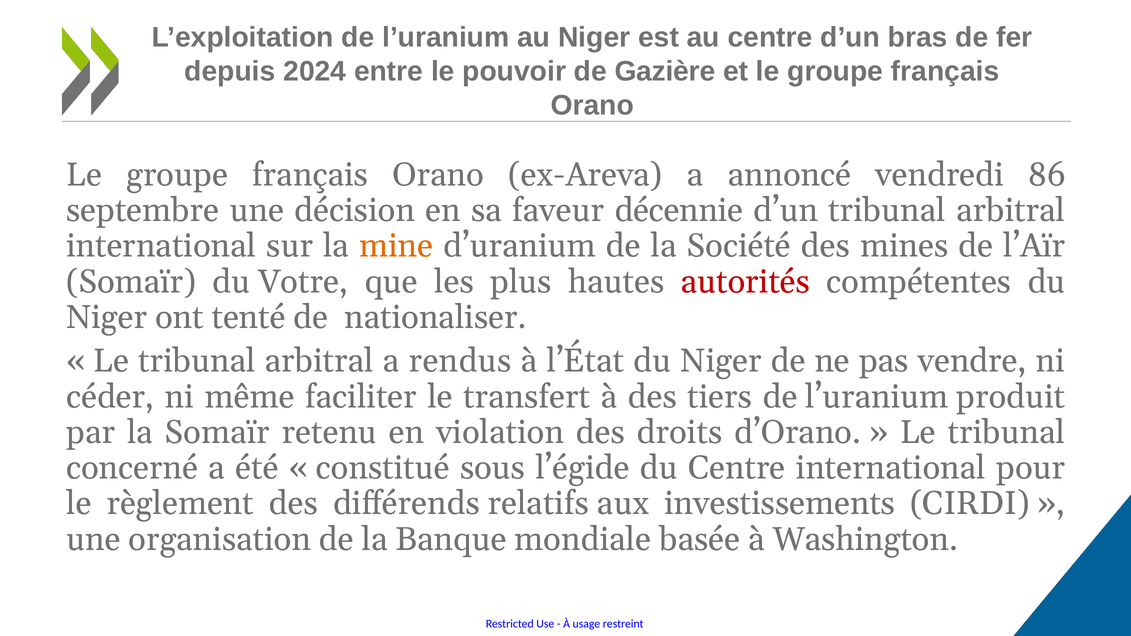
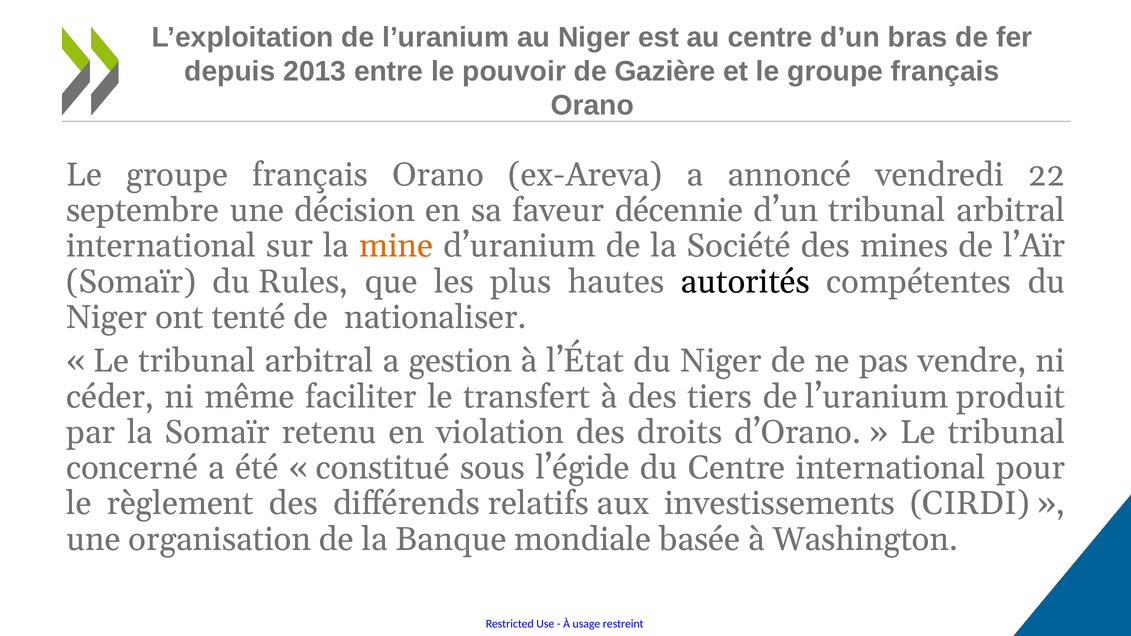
2024: 2024 -> 2013
86: 86 -> 22
Votre: Votre -> Rules
autorités colour: red -> black
rendus: rendus -> gestion
